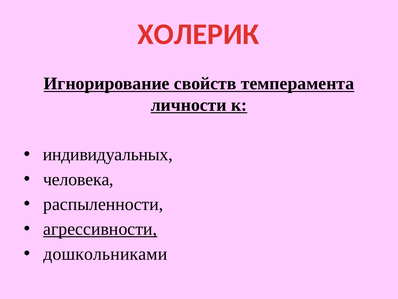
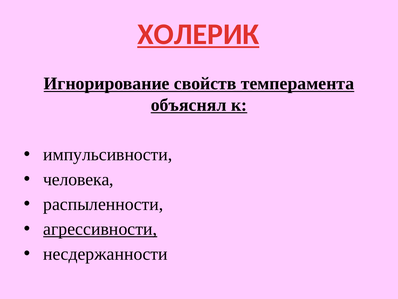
ХОЛЕРИК underline: none -> present
личности: личности -> объяснял
индивидуальных: индивидуальных -> импульсивности
дошкольниками: дошкольниками -> несдержанности
